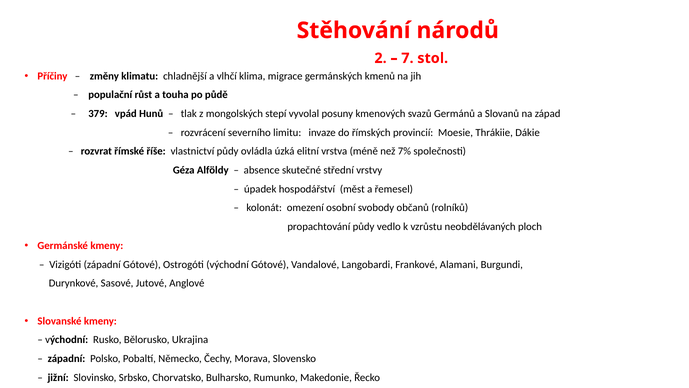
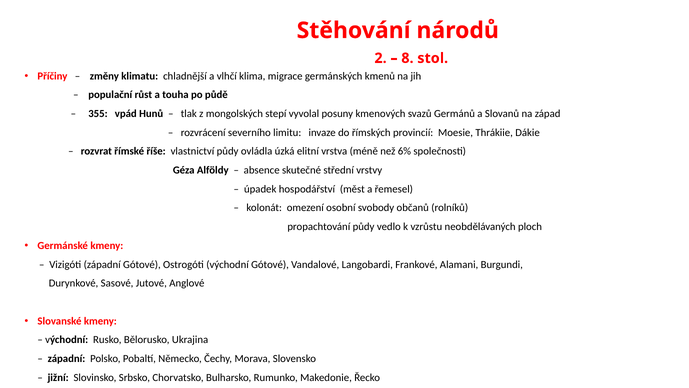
7: 7 -> 8
379: 379 -> 355
7%: 7% -> 6%
